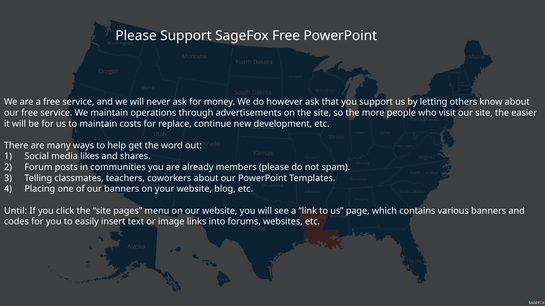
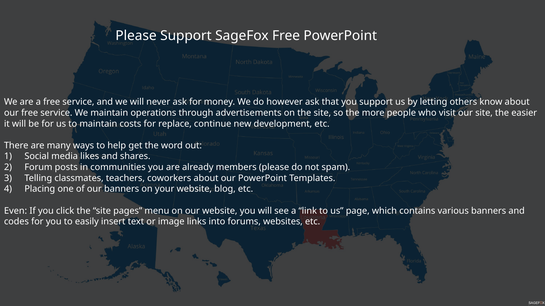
Until: Until -> Even
